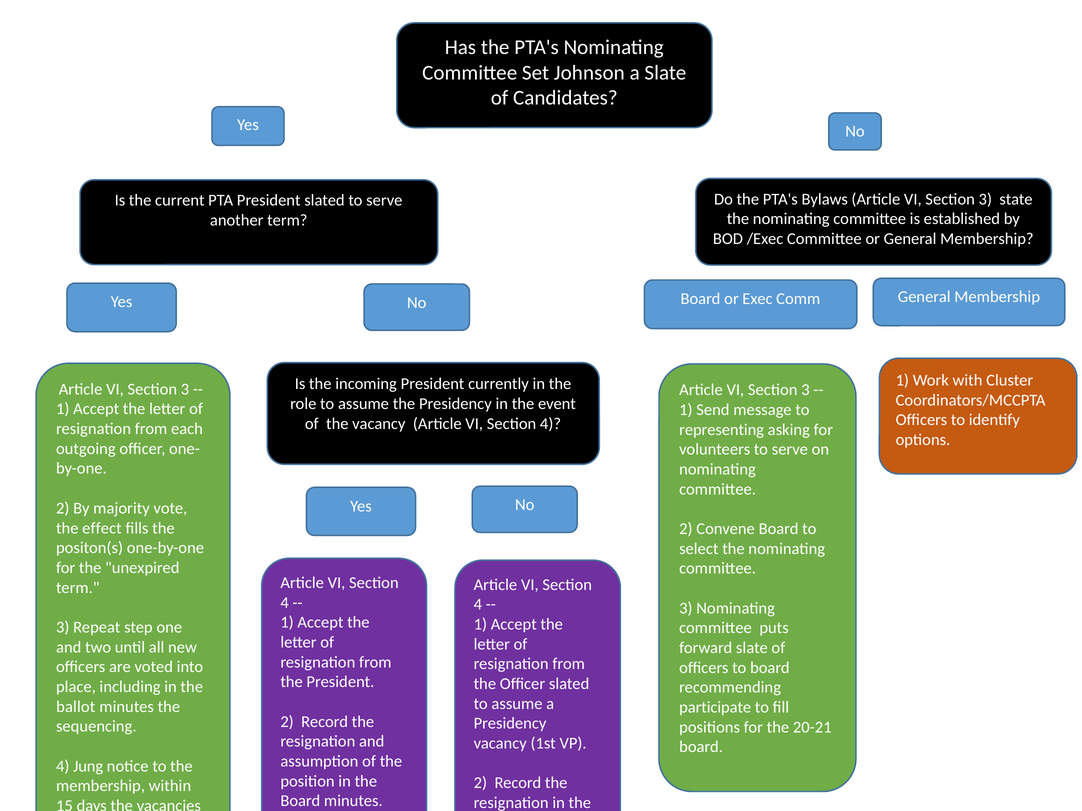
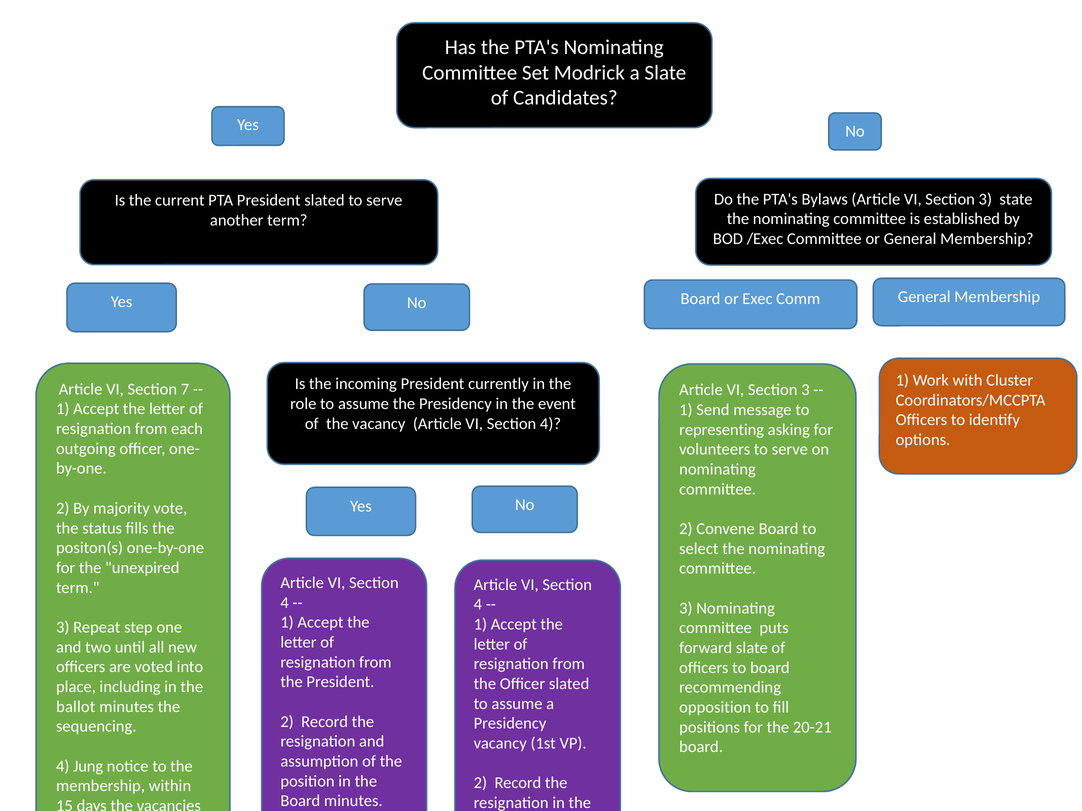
Johnson: Johnson -> Modrick
3 at (185, 389): 3 -> 7
effect: effect -> status
participate: participate -> opposition
